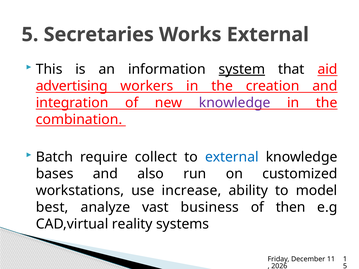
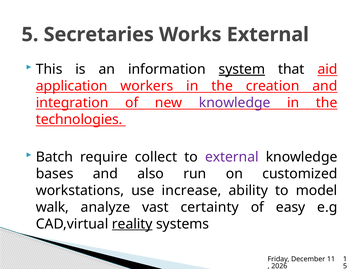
advertising: advertising -> application
combination: combination -> technologies
external at (232, 157) colour: blue -> purple
best: best -> walk
business: business -> certainty
then: then -> easy
reality underline: none -> present
